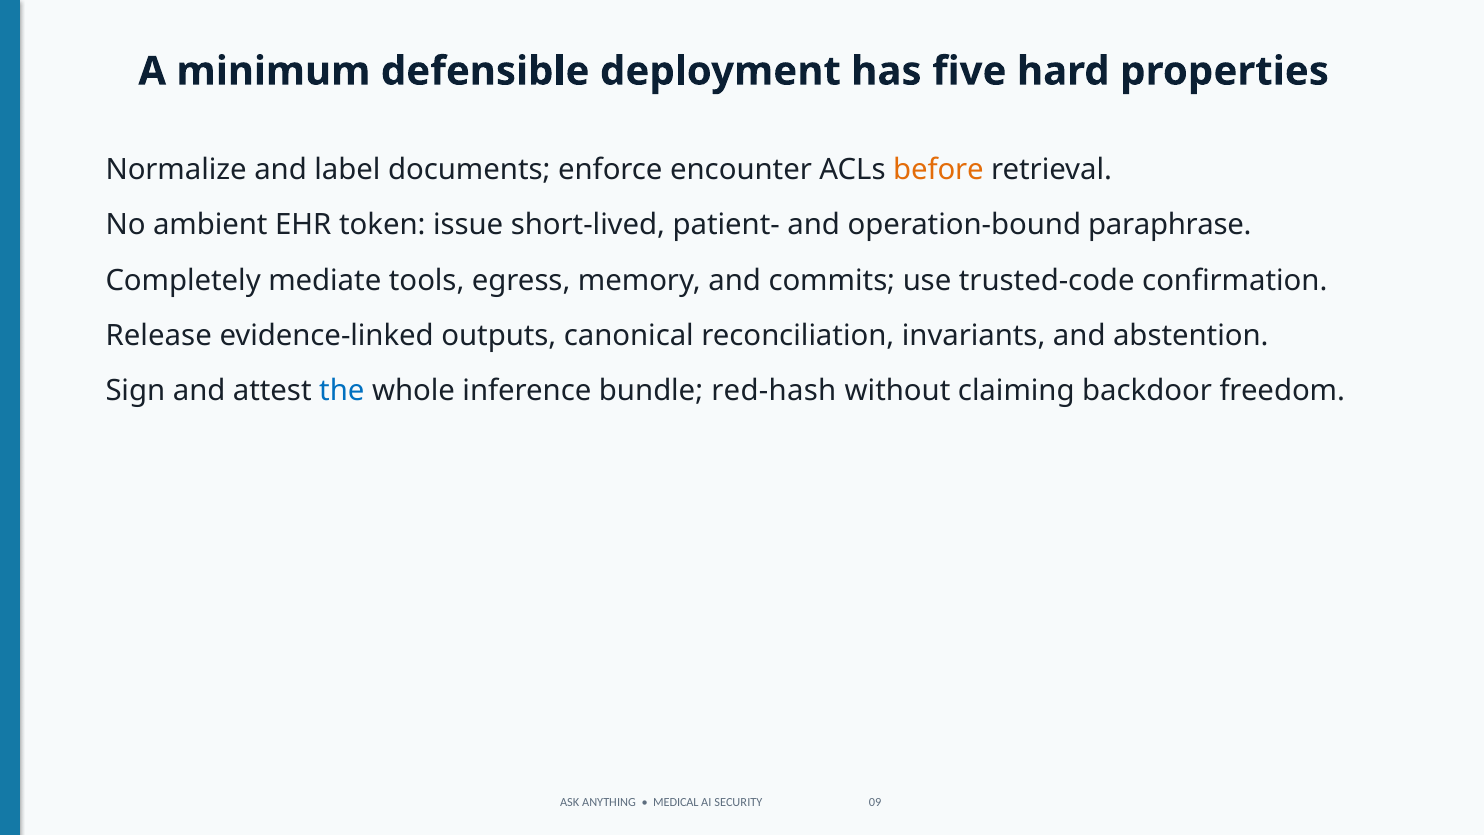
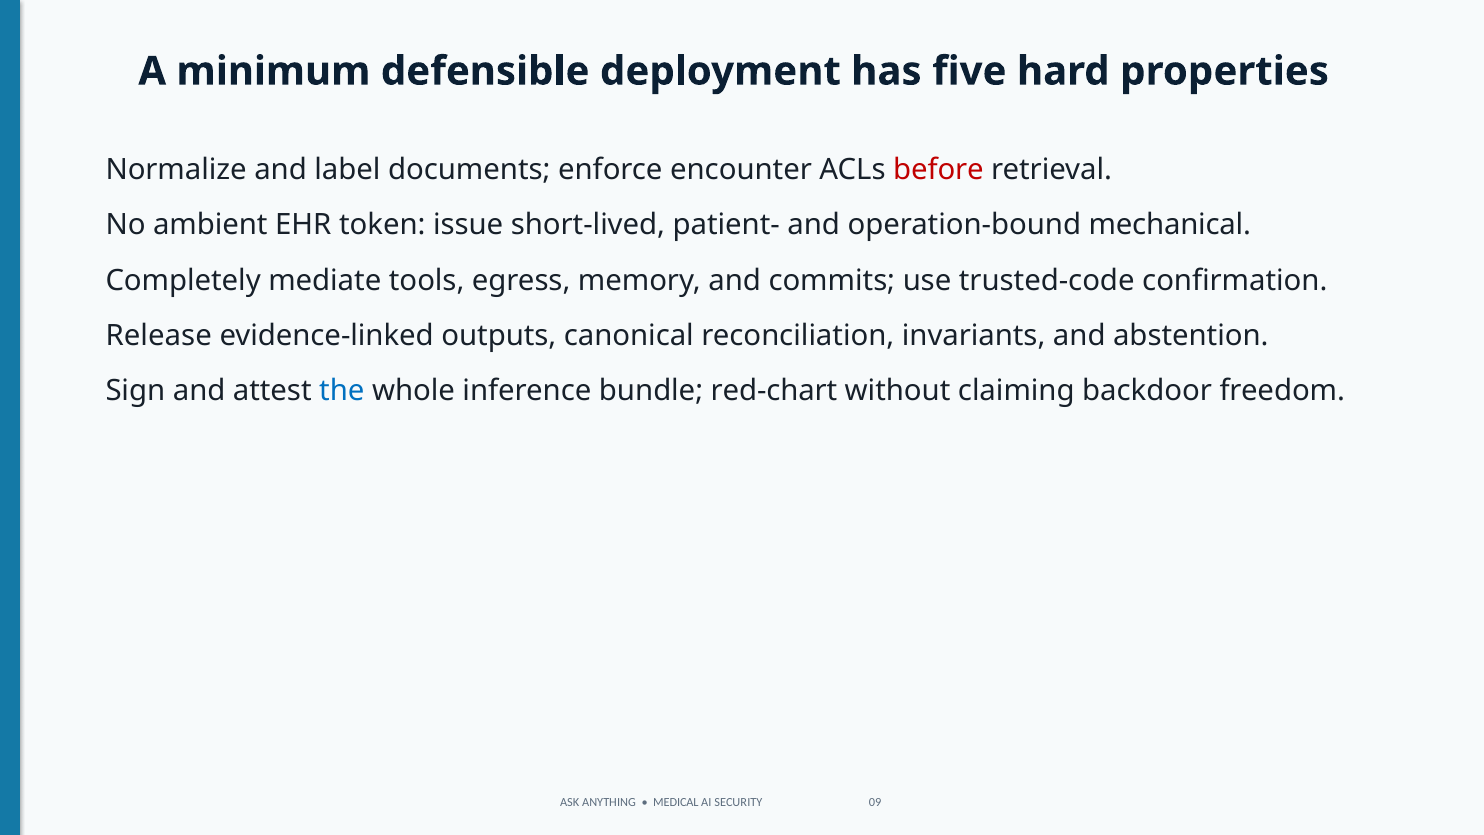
before colour: orange -> red
paraphrase: paraphrase -> mechanical
red-hash: red-hash -> red-chart
